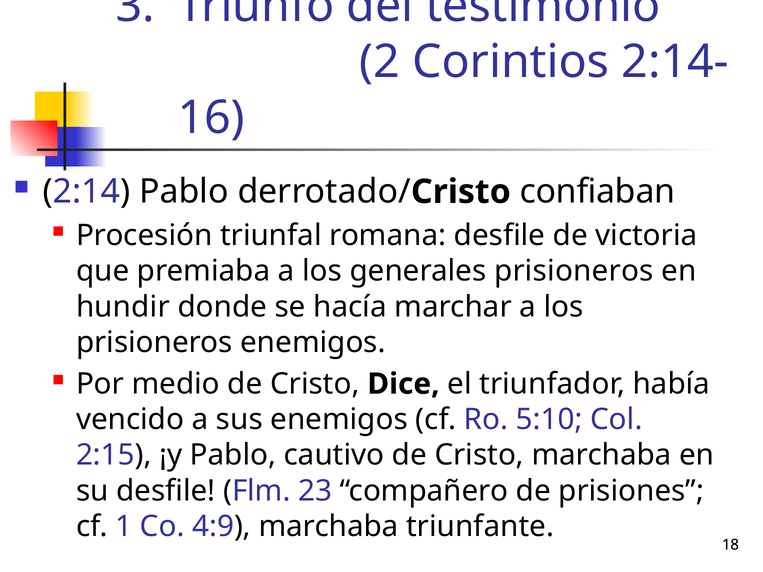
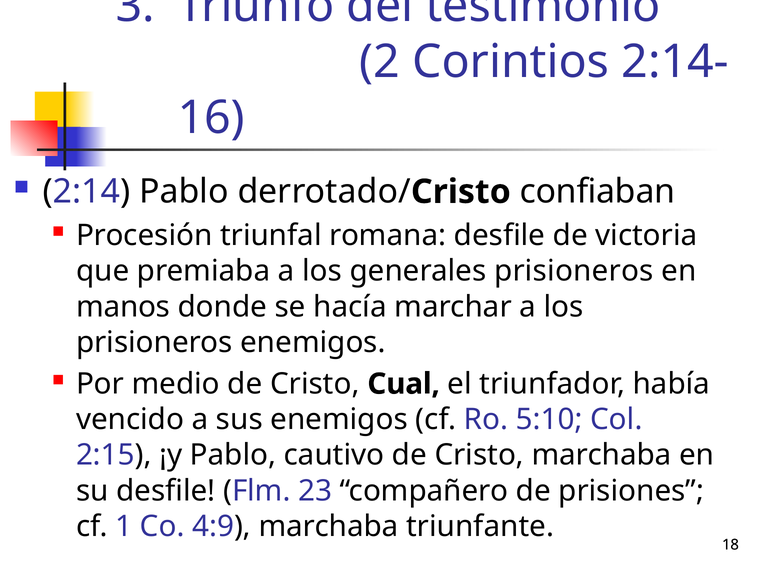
hundir: hundir -> manos
Dice: Dice -> Cual
